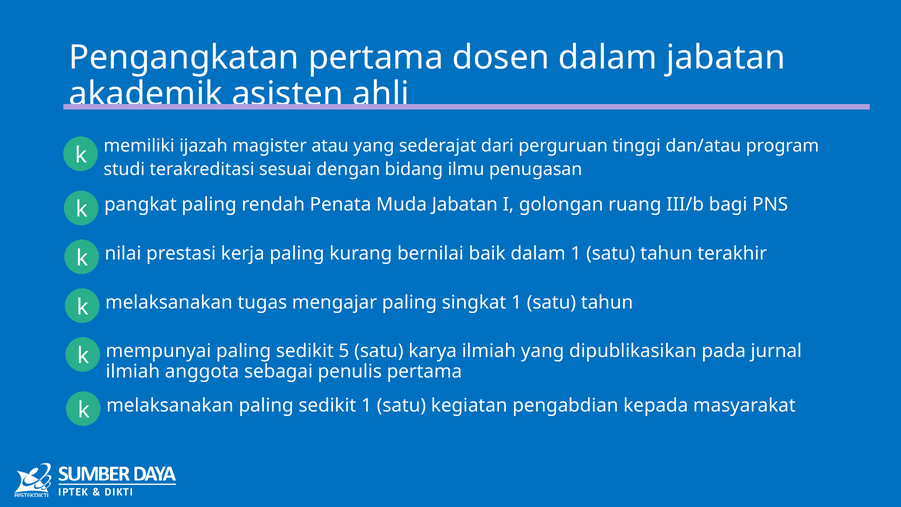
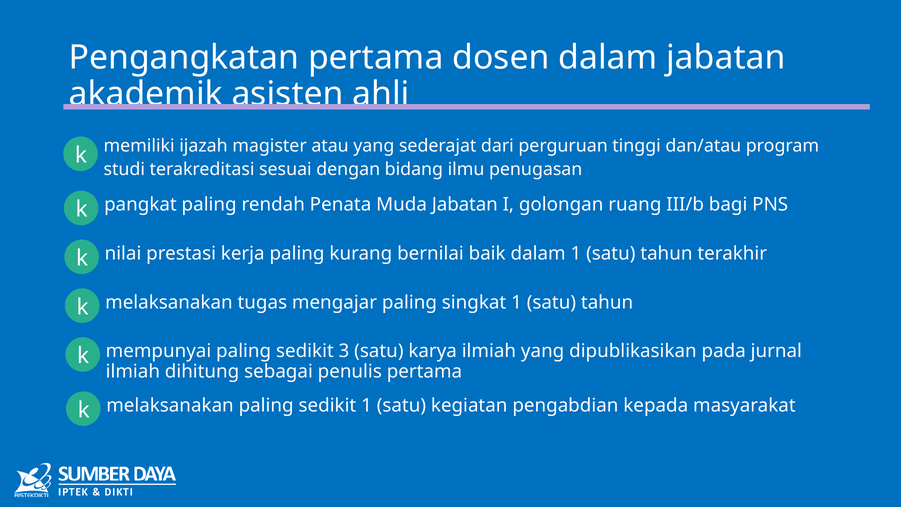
5: 5 -> 3
anggota: anggota -> dihitung
